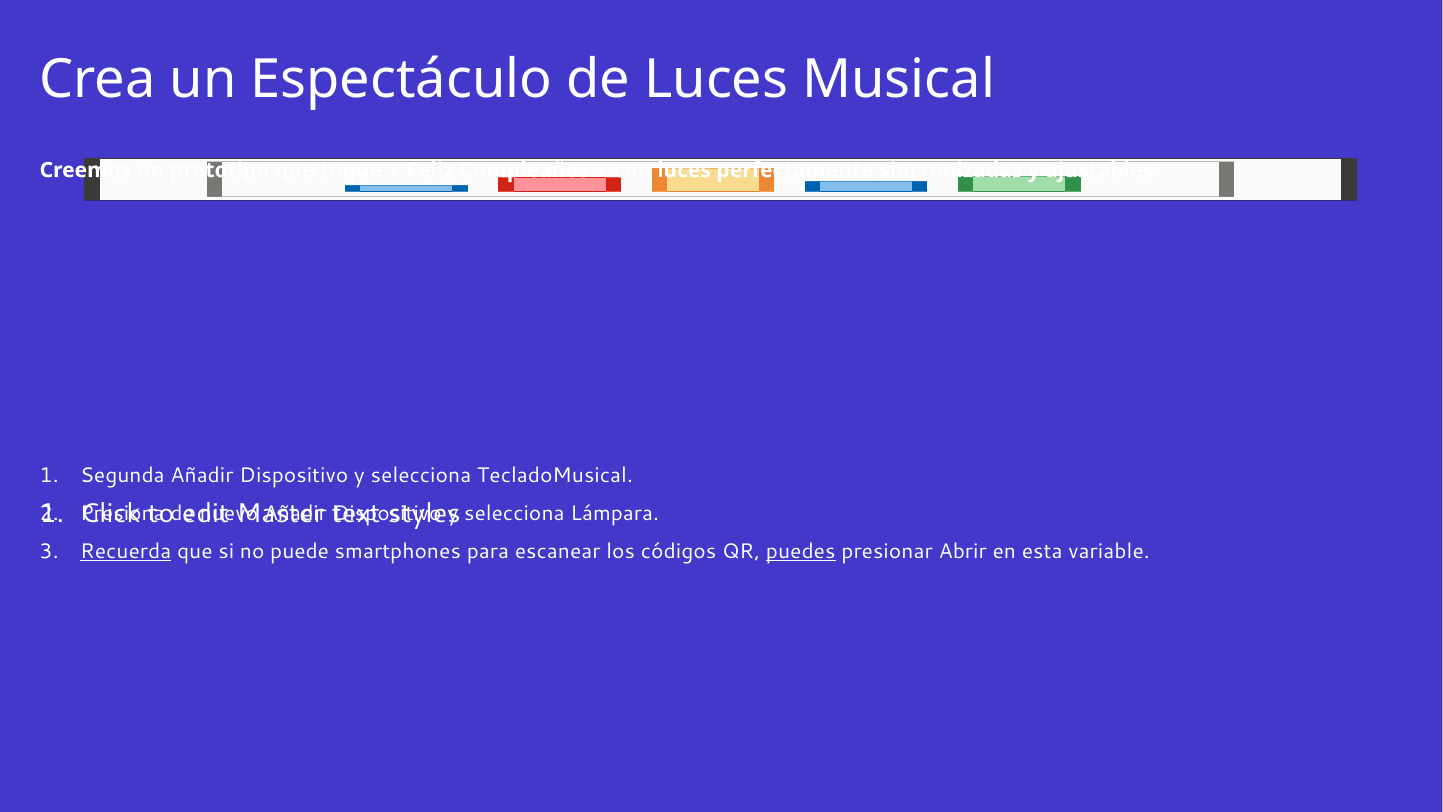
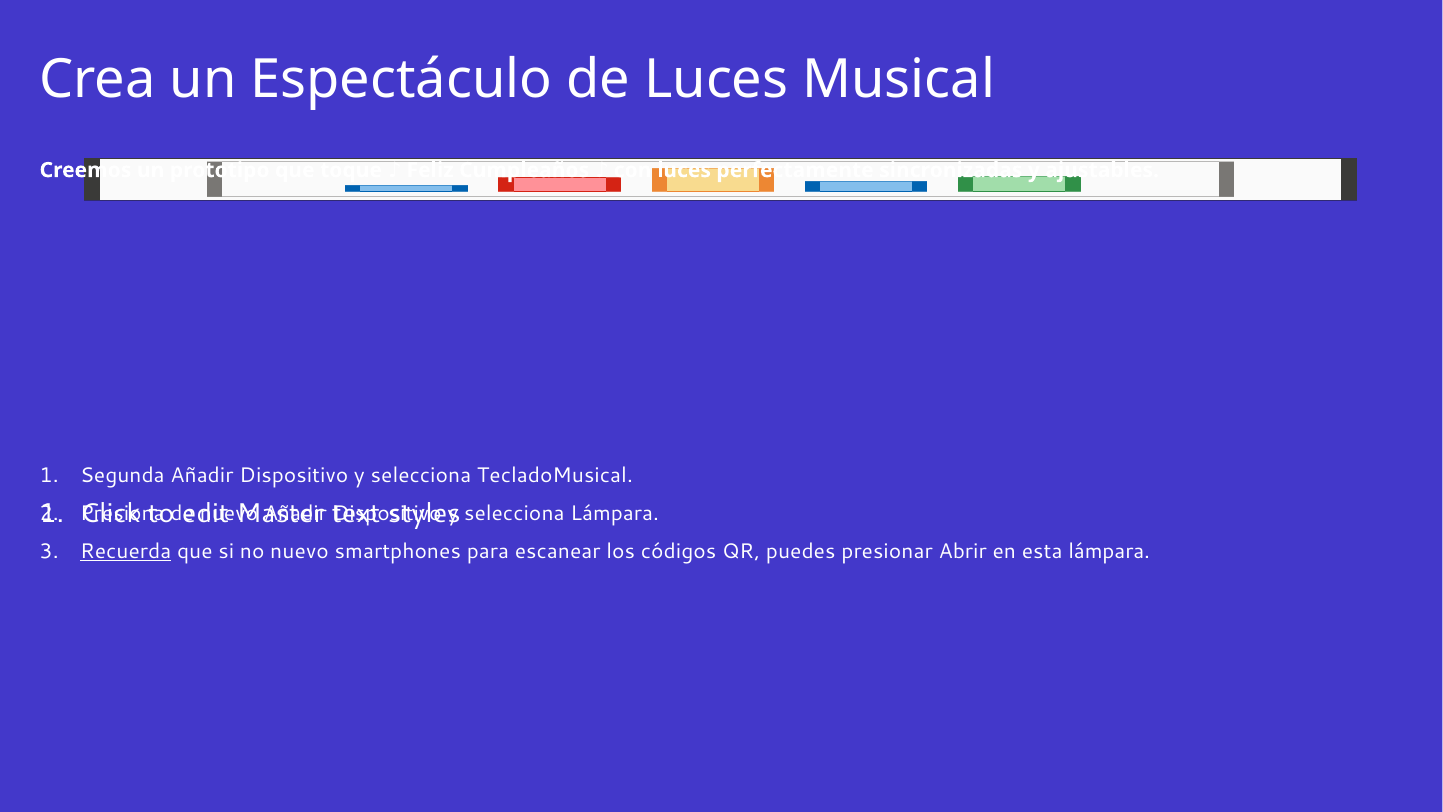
no puede: puede -> nuevo
puedes underline: present -> none
esta variable: variable -> lámpara
